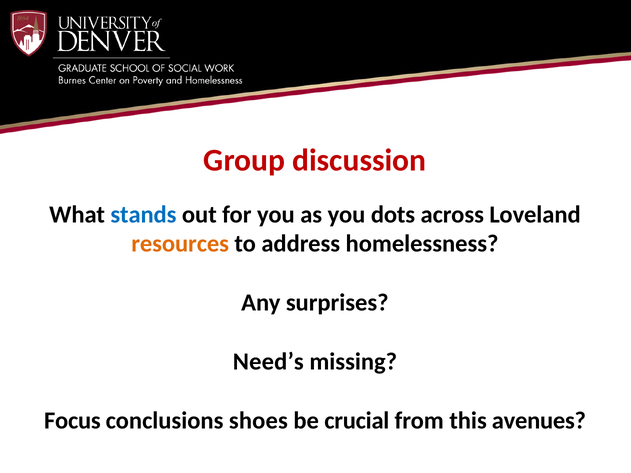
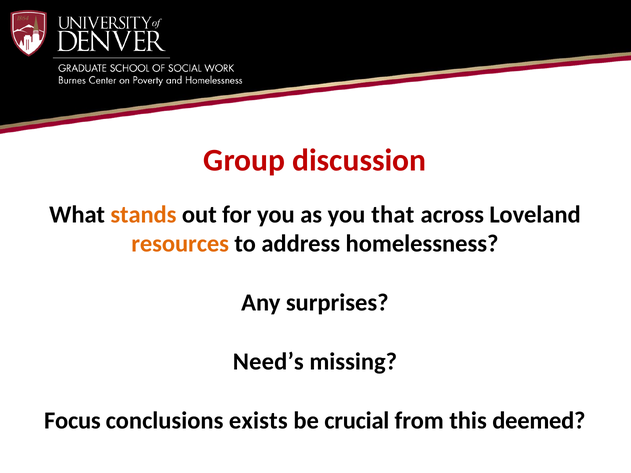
stands colour: blue -> orange
dots: dots -> that
shoes: shoes -> exists
avenues: avenues -> deemed
